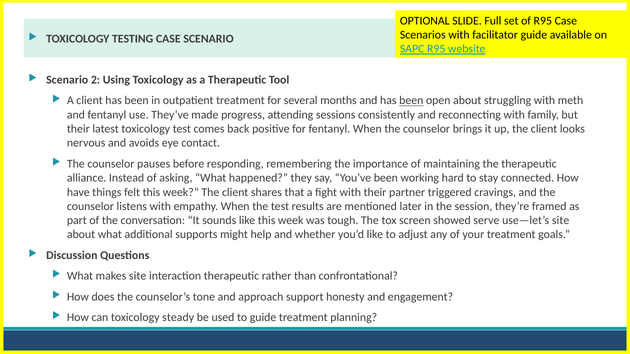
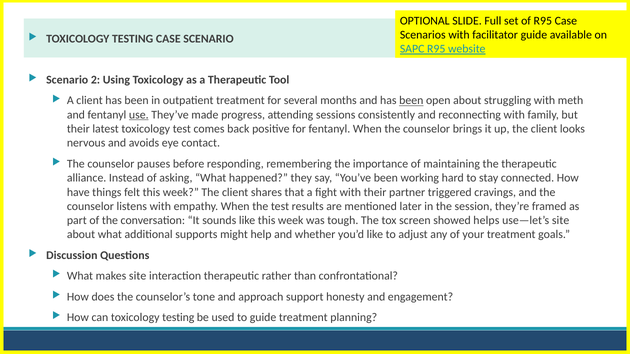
use underline: none -> present
serve: serve -> helps
can toxicology steady: steady -> testing
